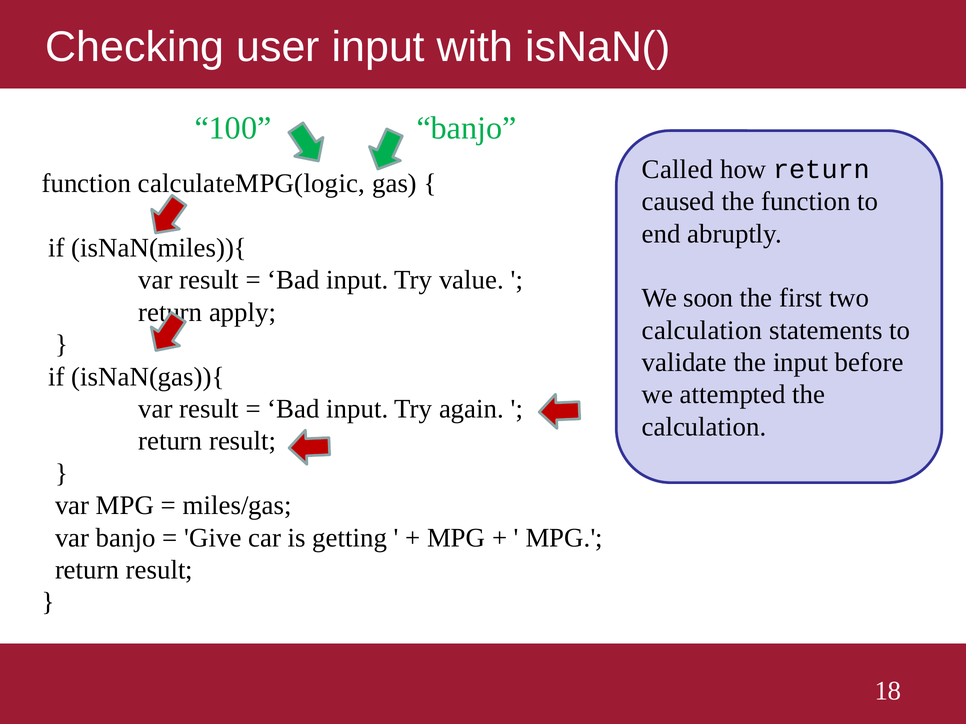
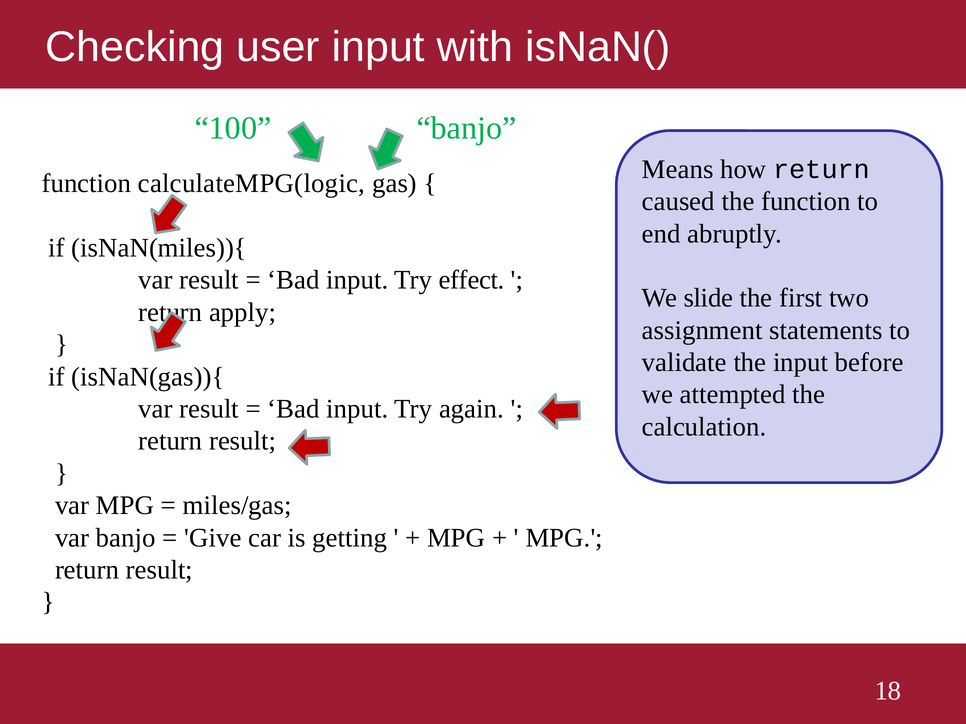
Called: Called -> Means
value: value -> effect
soon: soon -> slide
calculation at (702, 330): calculation -> assignment
